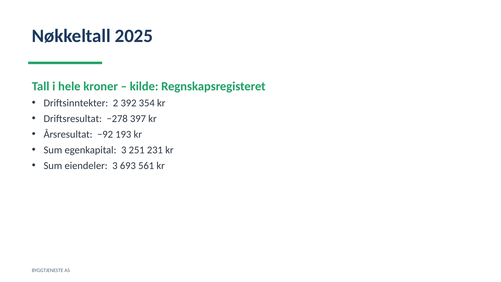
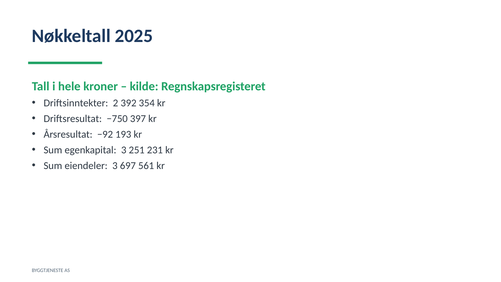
−278: −278 -> −750
693: 693 -> 697
